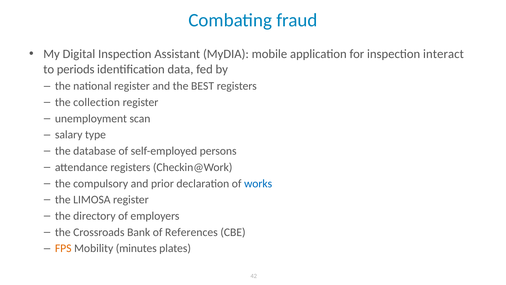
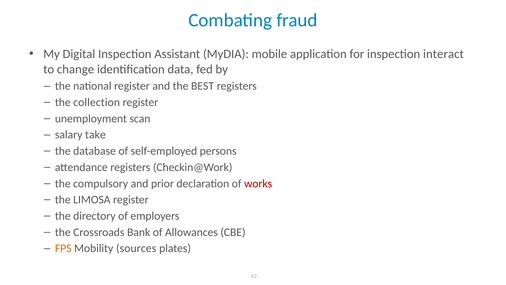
periods: periods -> change
type: type -> take
works colour: blue -> red
References: References -> Allowances
minutes: minutes -> sources
